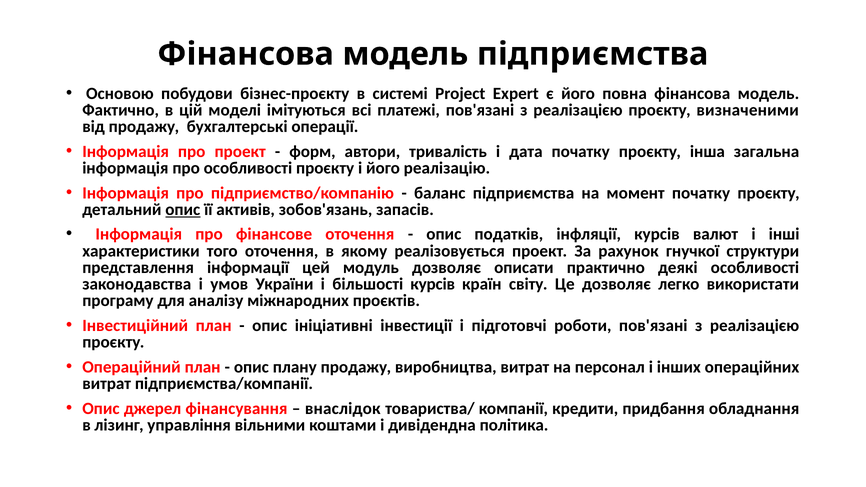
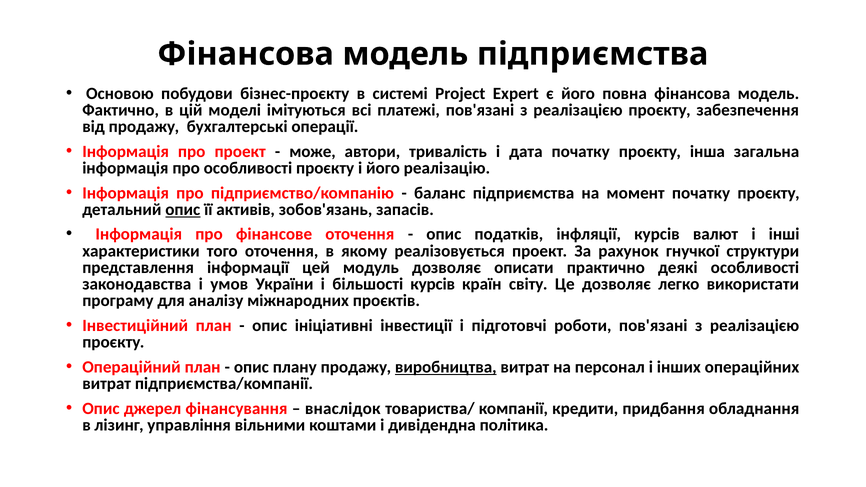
визначеними: визначеними -> забезпечення
форм: форм -> може
виробництва underline: none -> present
